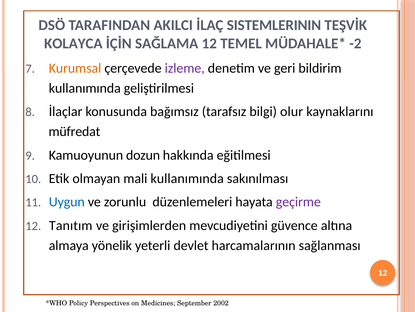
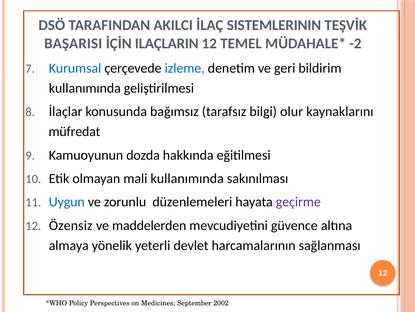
KOLAYCA: KOLAYCA -> BAŞARISI
SAĞLAMA: SAĞLAMA -> ILAÇLARIN
Kurumsal colour: orange -> blue
izleme colour: purple -> blue
dozun: dozun -> dozda
Tanıtım: Tanıtım -> Özensiz
girişimlerden: girişimlerden -> maddelerden
